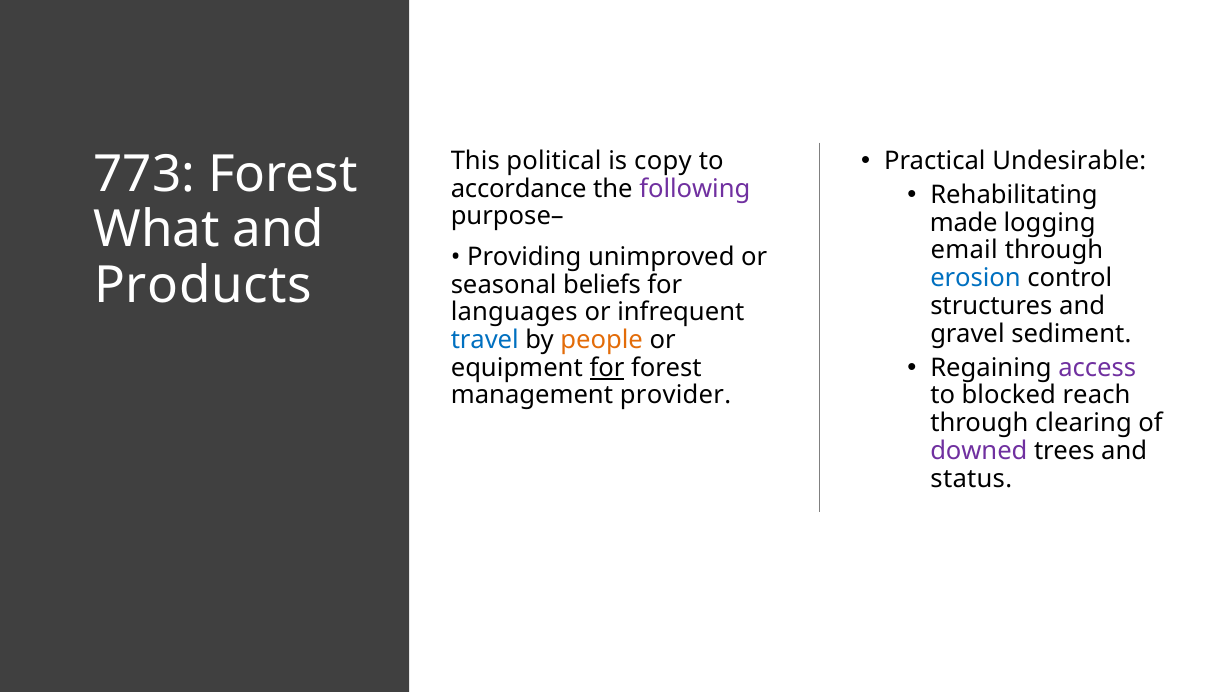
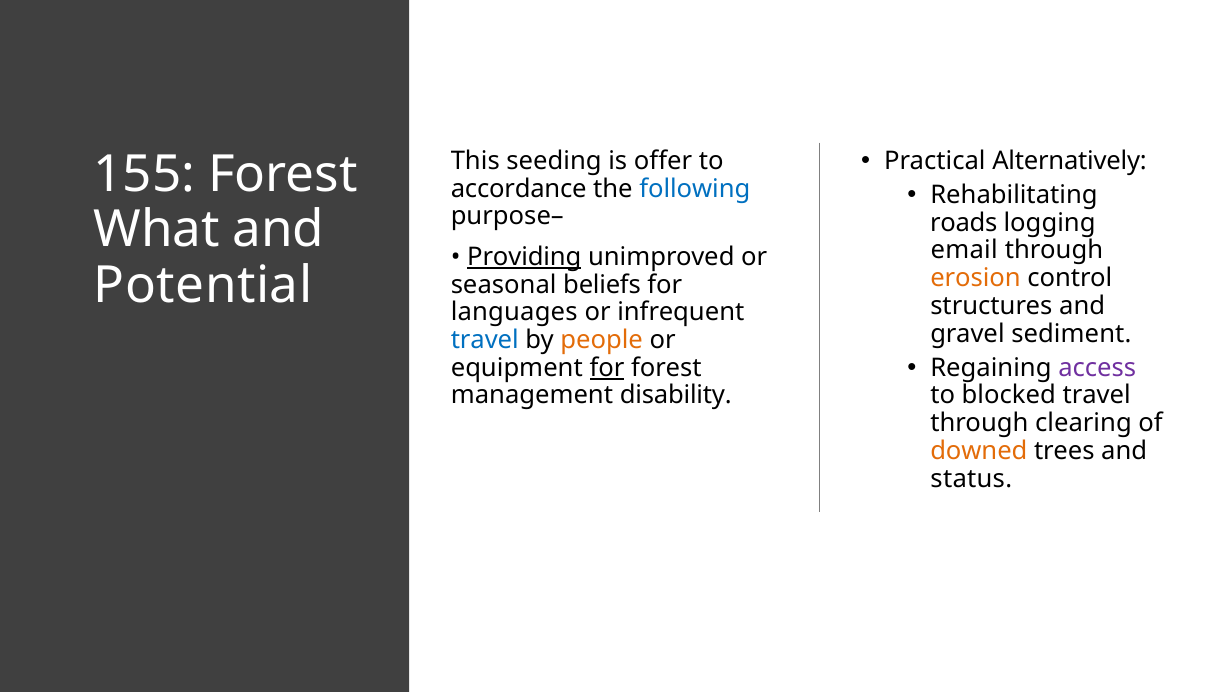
Undesirable: Undesirable -> Alternatively
political: political -> seeding
copy: copy -> offer
773: 773 -> 155
following colour: purple -> blue
made: made -> roads
Providing underline: none -> present
Products: Products -> Potential
erosion colour: blue -> orange
blocked reach: reach -> travel
provider: provider -> disability
downed colour: purple -> orange
